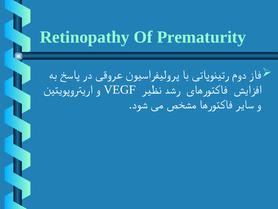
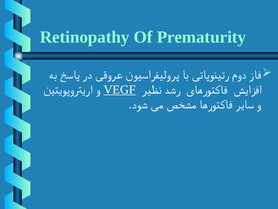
VEGF underline: none -> present
